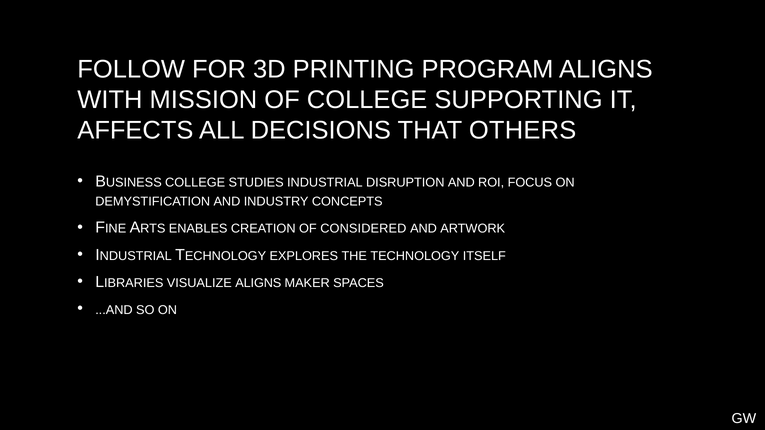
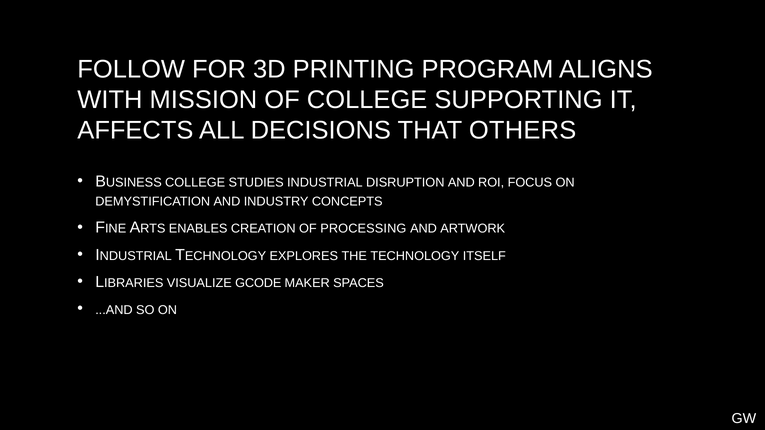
CONSIDERED: CONSIDERED -> PROCESSING
VISUALIZE ALIGNS: ALIGNS -> GCODE
